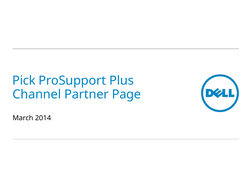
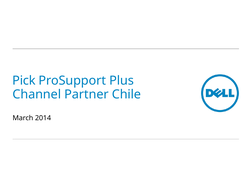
Page: Page -> Chile
